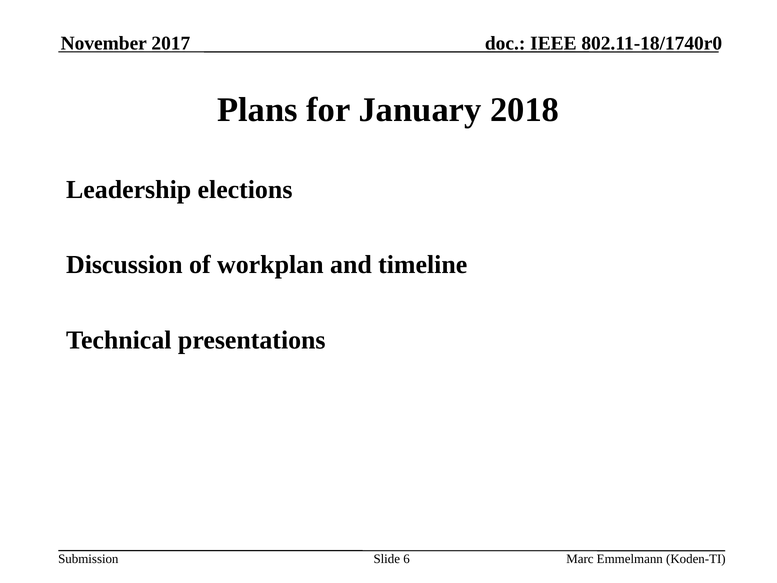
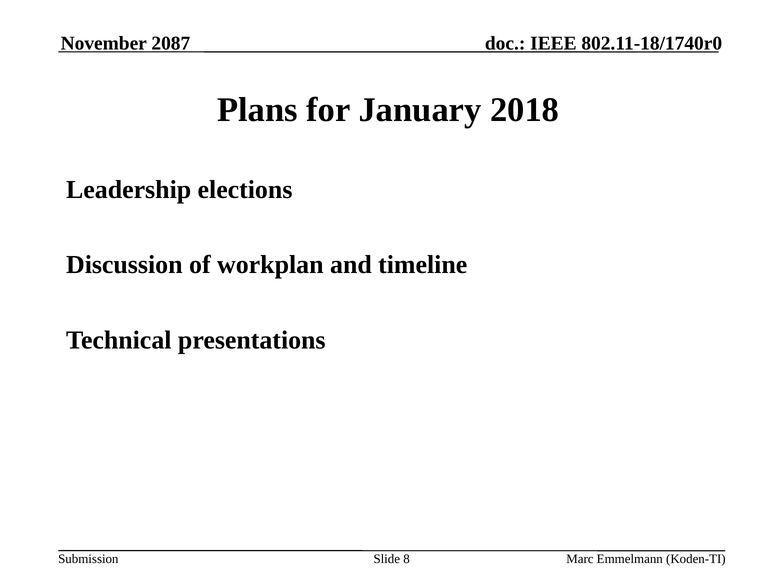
2017: 2017 -> 2087
6: 6 -> 8
